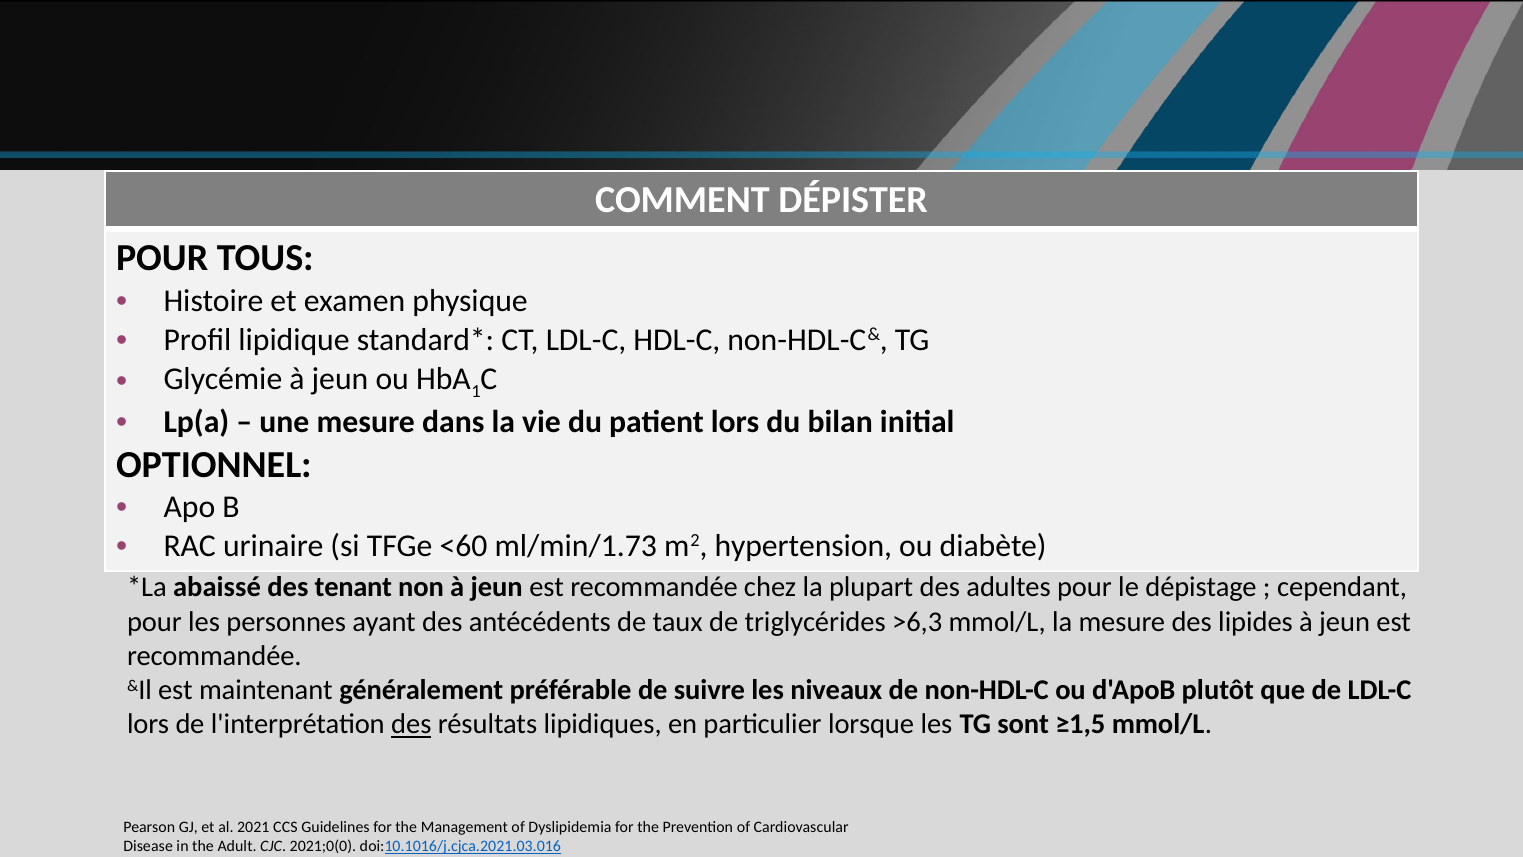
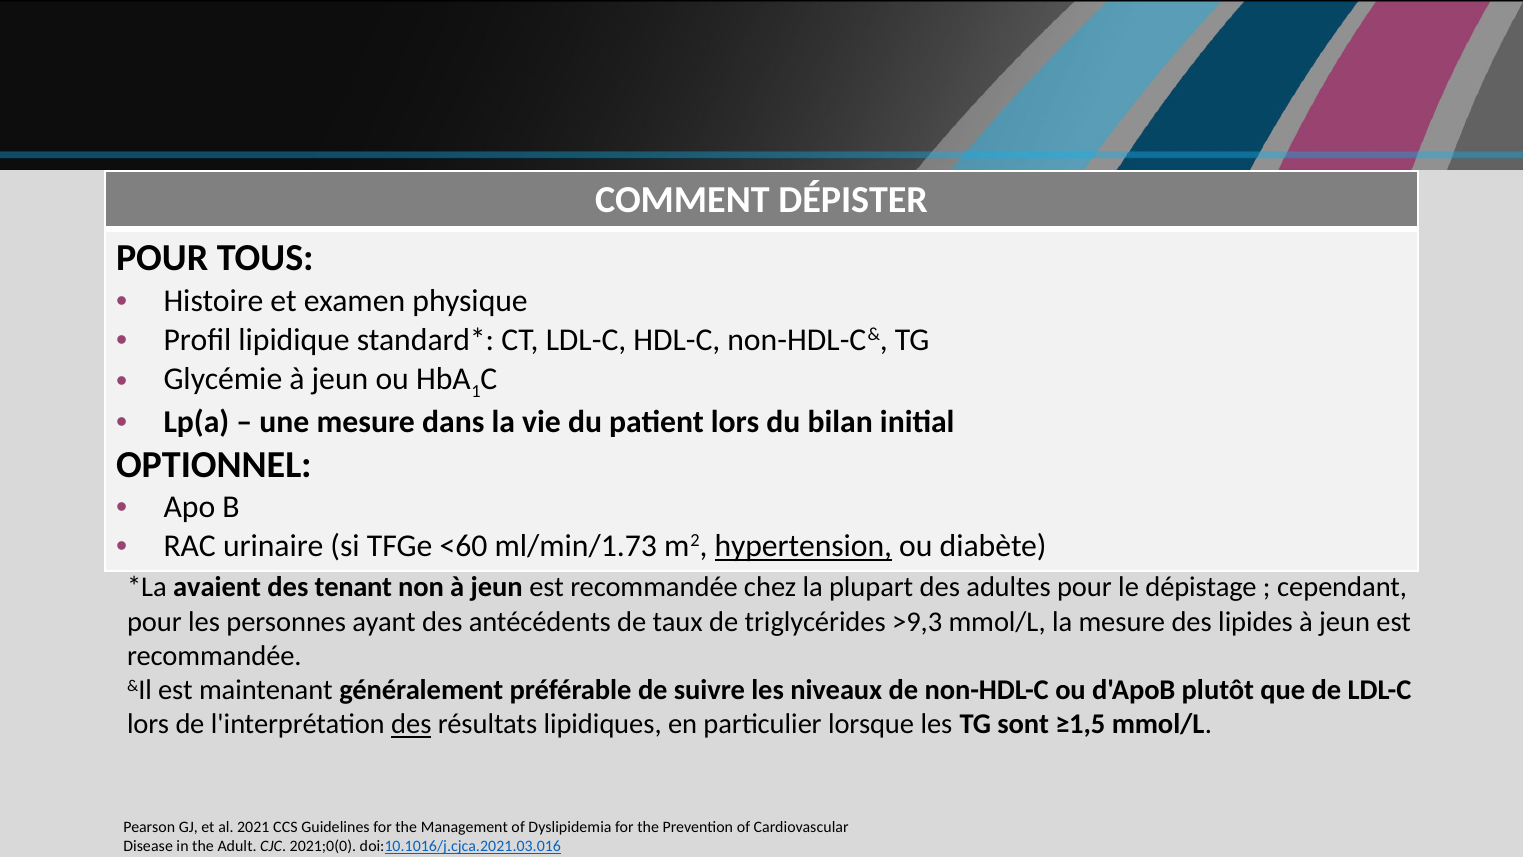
hypertension underline: none -> present
abaissé: abaissé -> avaient
>6,3: >6,3 -> >9,3
